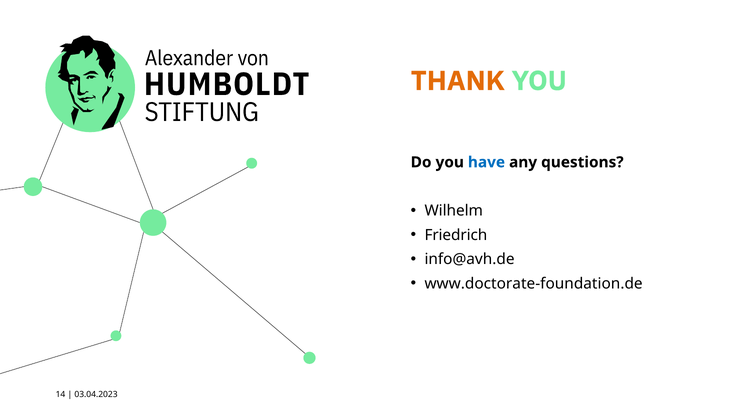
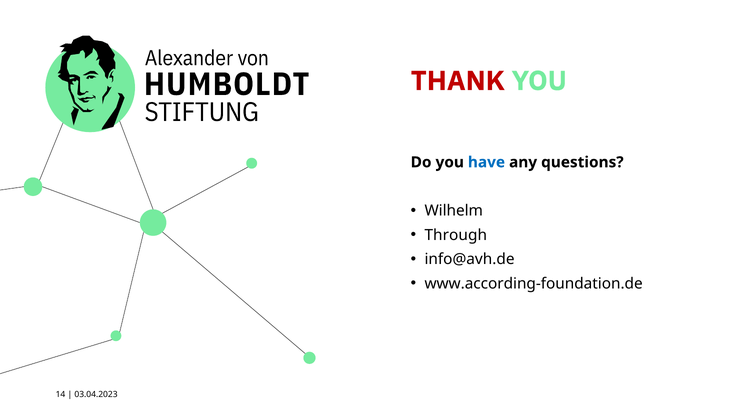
THANK colour: orange -> red
Friedrich: Friedrich -> Through
www.doctorate-foundation.de: www.doctorate-foundation.de -> www.according-foundation.de
